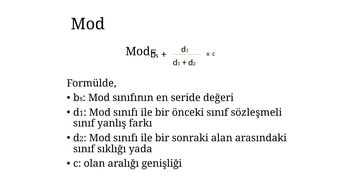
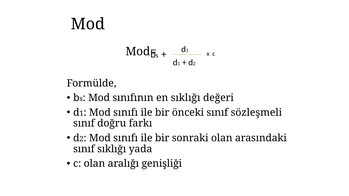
en seride: seride -> sıklığı
yanlış: yanlış -> doğru
sonraki alan: alan -> olan
